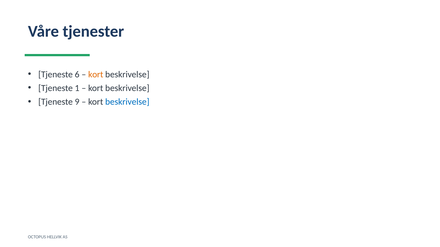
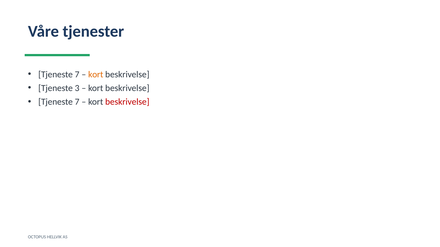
6 at (77, 75): 6 -> 7
1: 1 -> 3
9 at (77, 102): 9 -> 7
beskrivelse at (127, 102) colour: blue -> red
